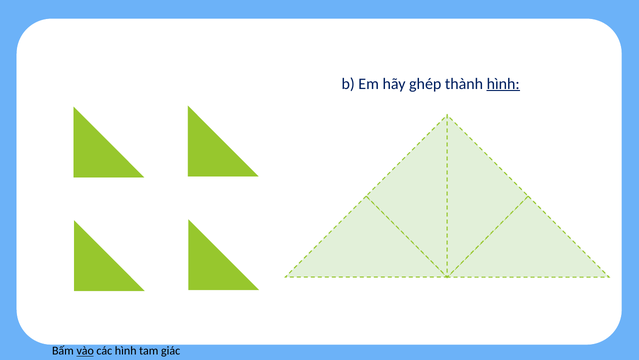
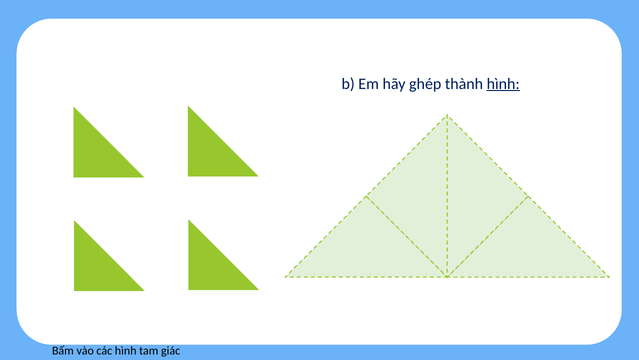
vào underline: present -> none
